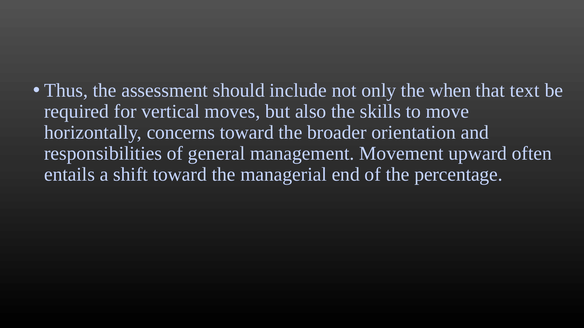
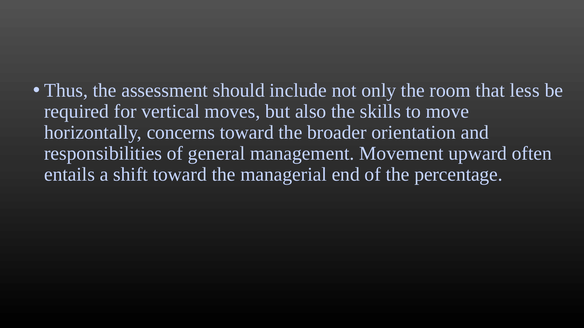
when: when -> room
text: text -> less
